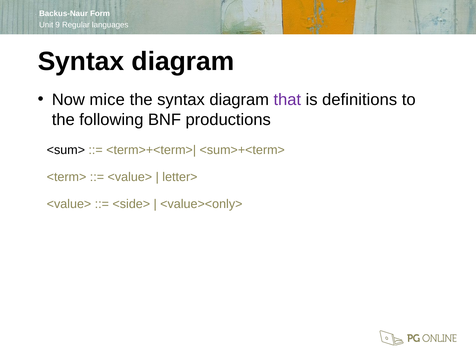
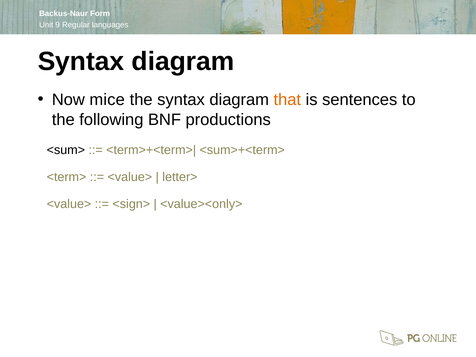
that colour: purple -> orange
definitions: definitions -> sentences
<side>: <side> -> <sign>
